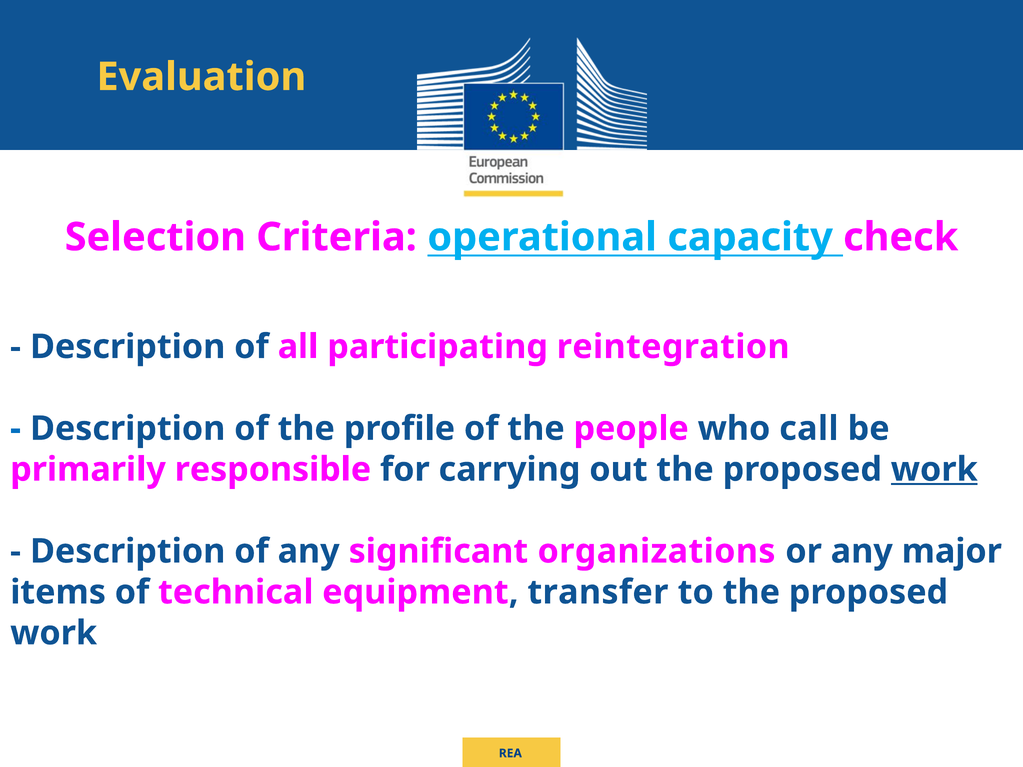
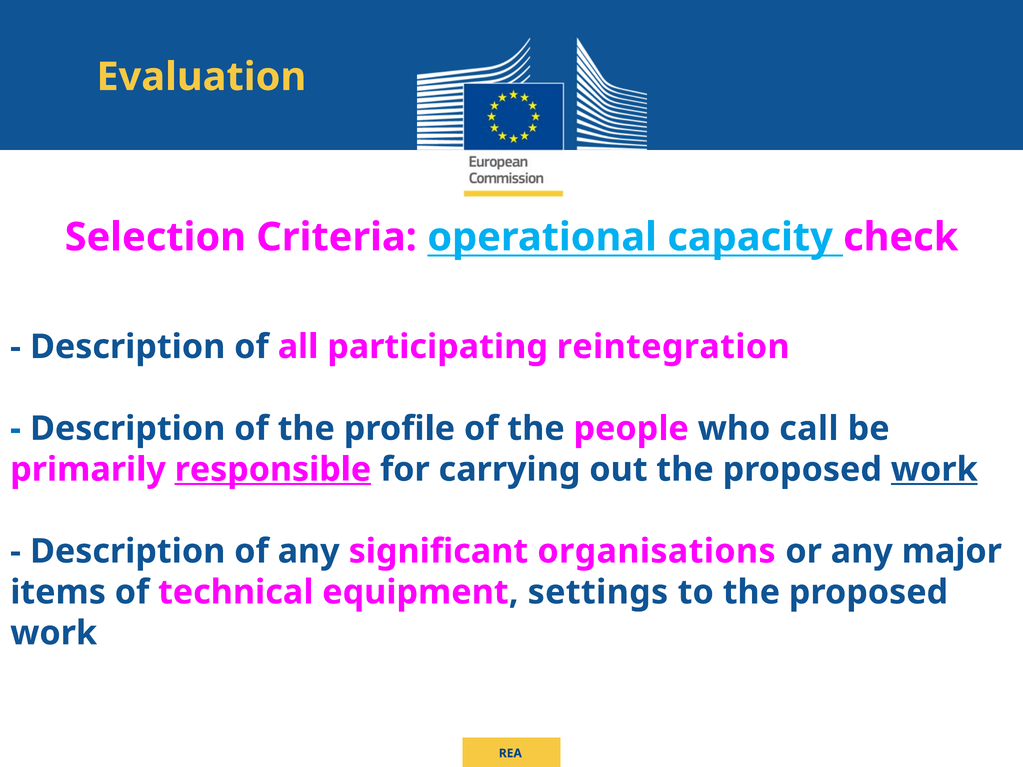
responsible underline: none -> present
organizations: organizations -> organisations
transfer: transfer -> settings
